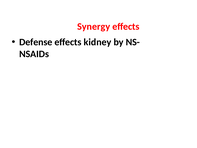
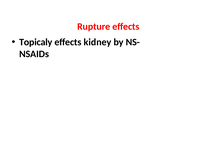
Synergy: Synergy -> Rupture
Defense: Defense -> Topicaly
